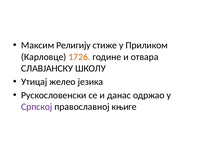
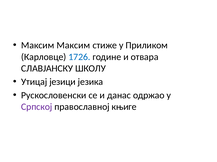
Максим Религију: Религију -> Максим
1726 colour: orange -> blue
желео: желео -> језици
